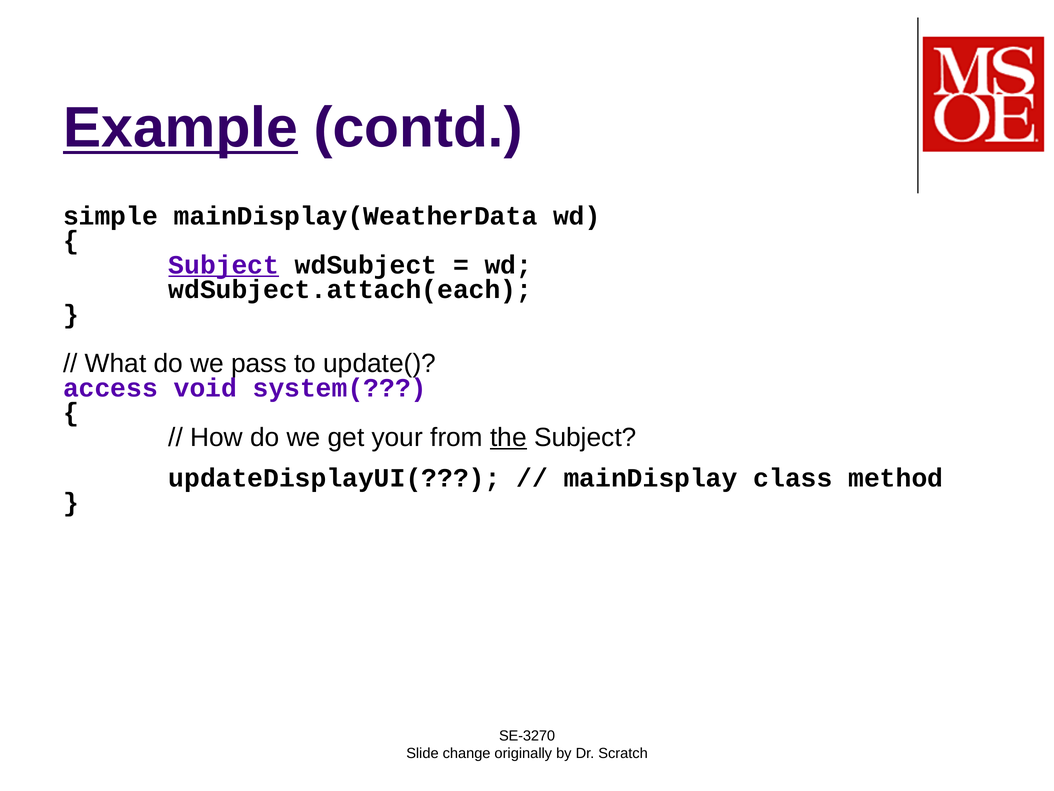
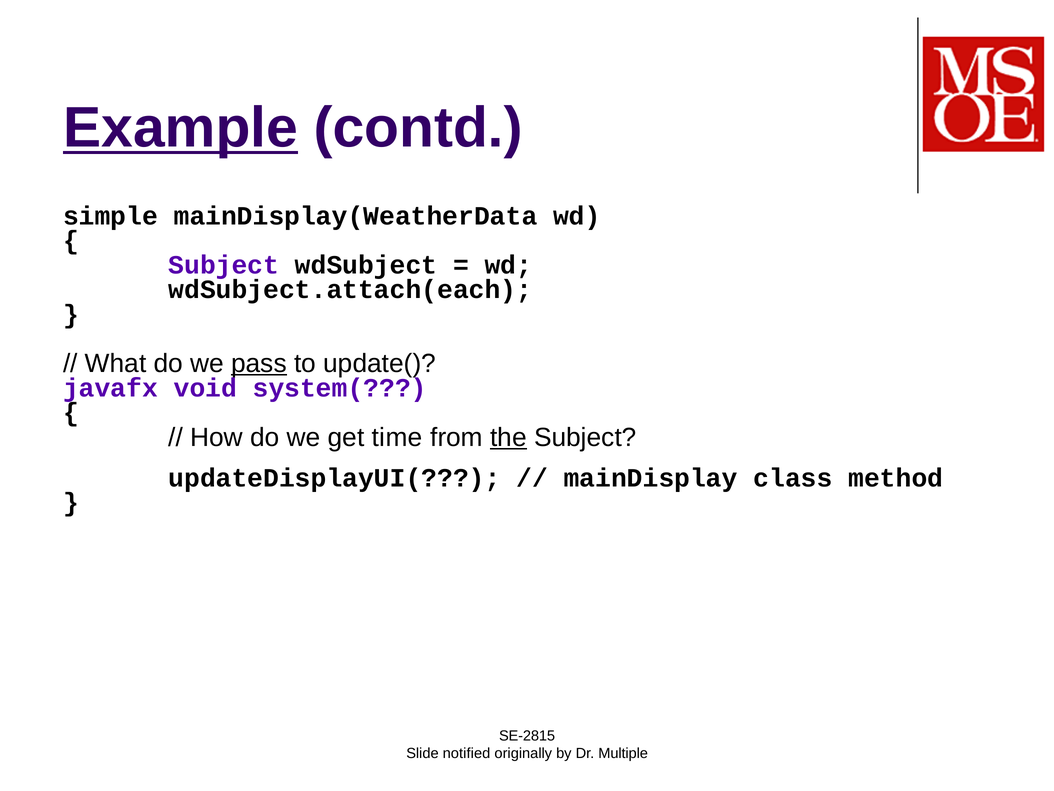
Subject at (224, 265) underline: present -> none
pass underline: none -> present
access: access -> javafx
your: your -> time
SE-3270: SE-3270 -> SE-2815
change: change -> notified
Scratch: Scratch -> Multiple
